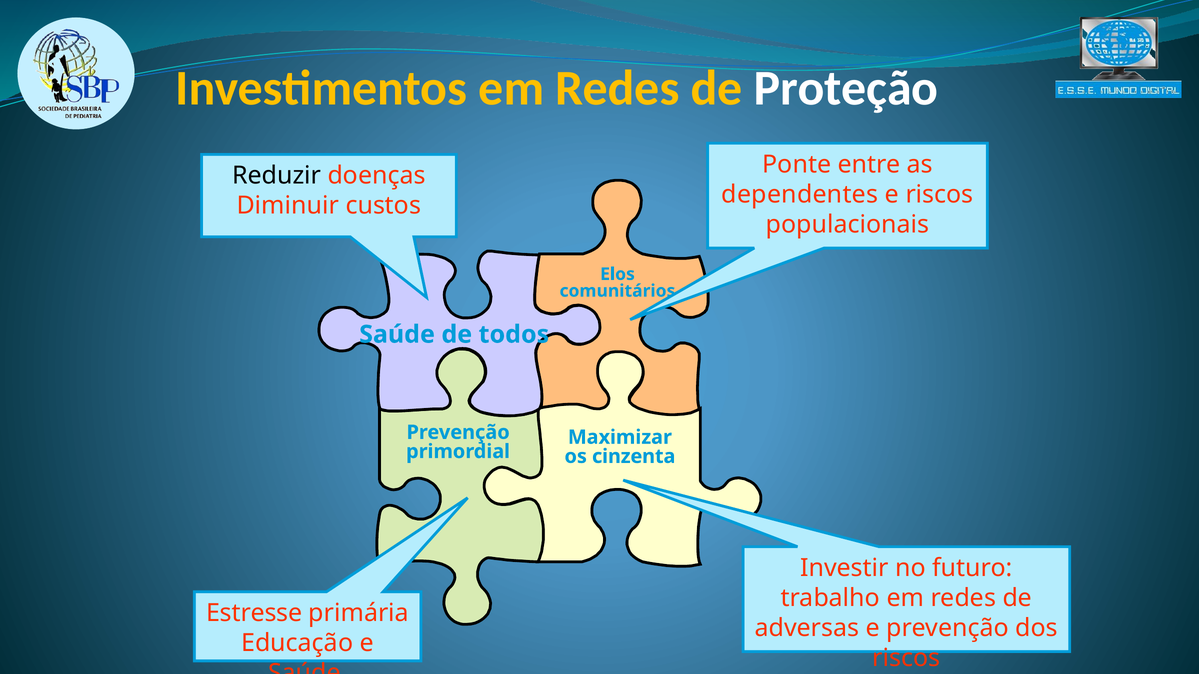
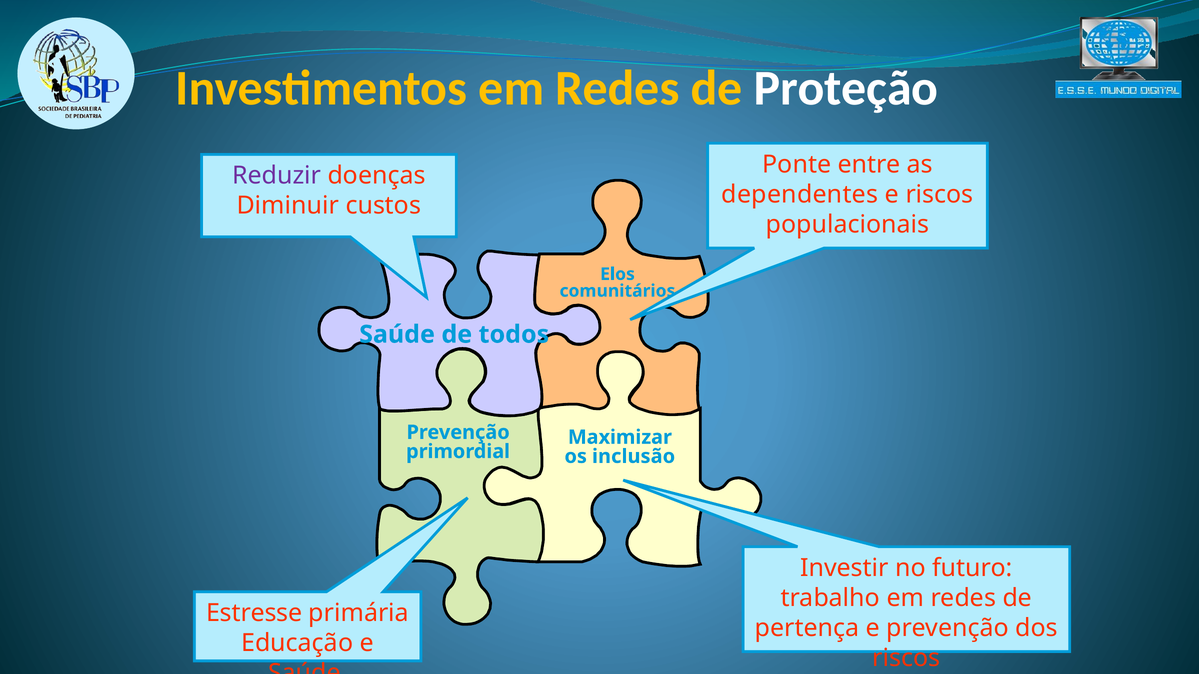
Reduzir colour: black -> purple
cinzenta: cinzenta -> inclusão
adversas: adversas -> pertença
